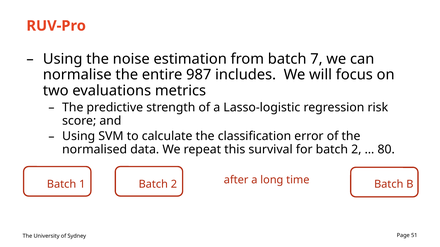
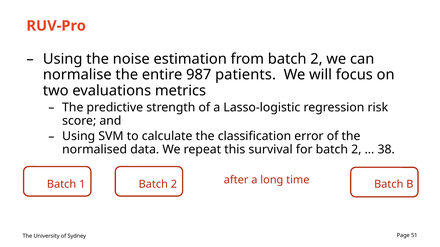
from batch 7: 7 -> 2
includes: includes -> patients
80: 80 -> 38
